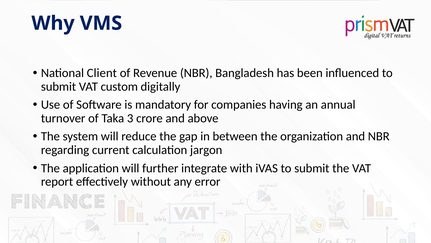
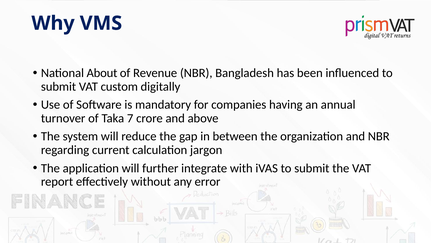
Client: Client -> About
3: 3 -> 7
